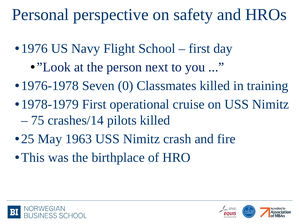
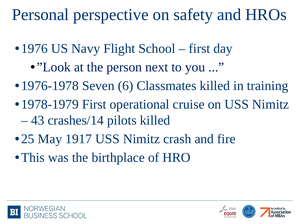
0: 0 -> 6
75: 75 -> 43
1963: 1963 -> 1917
